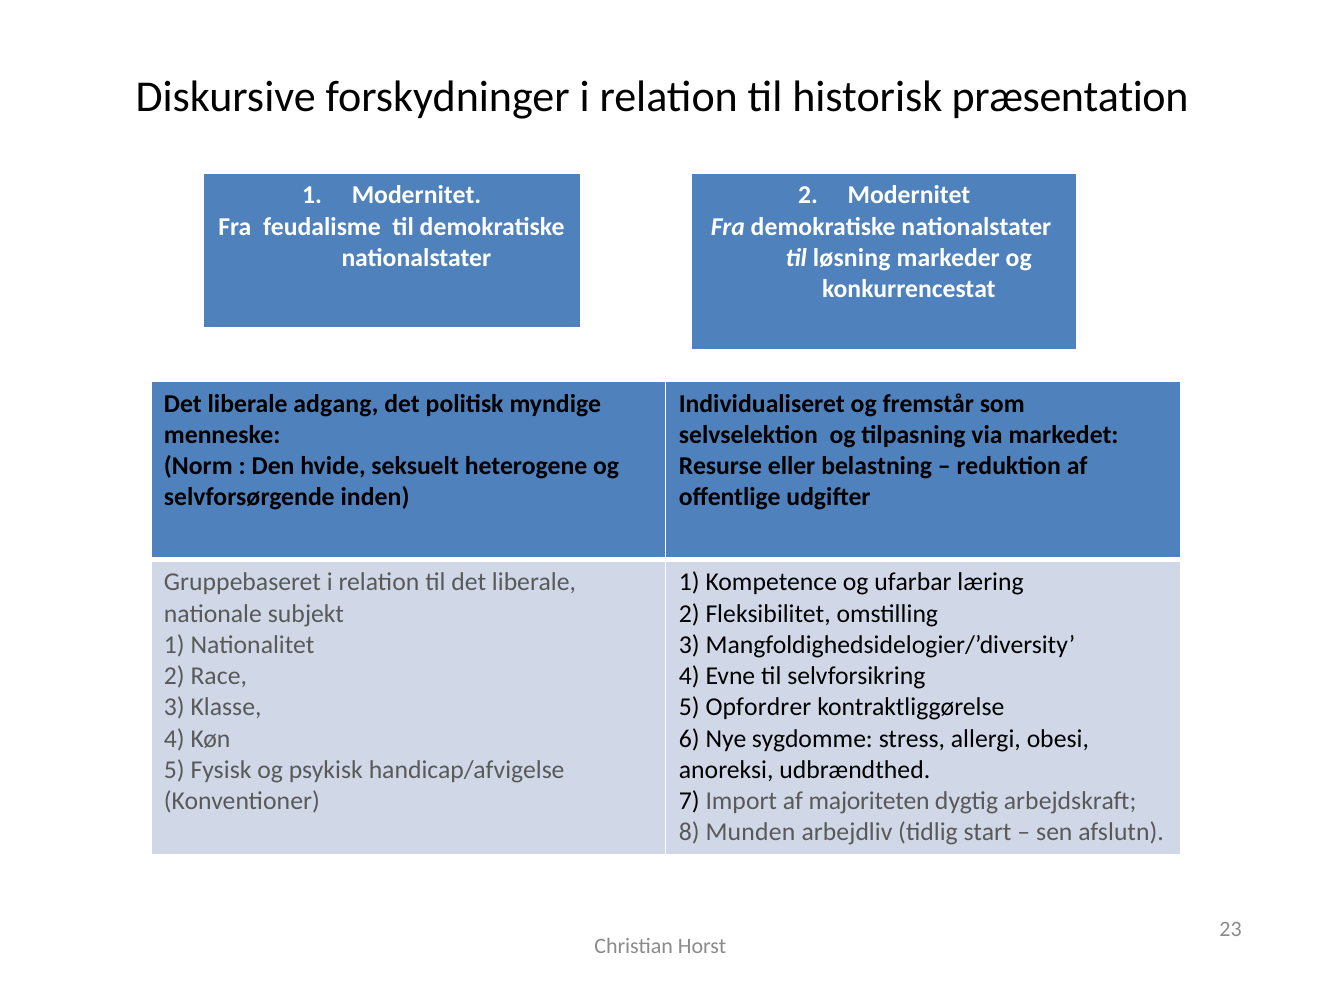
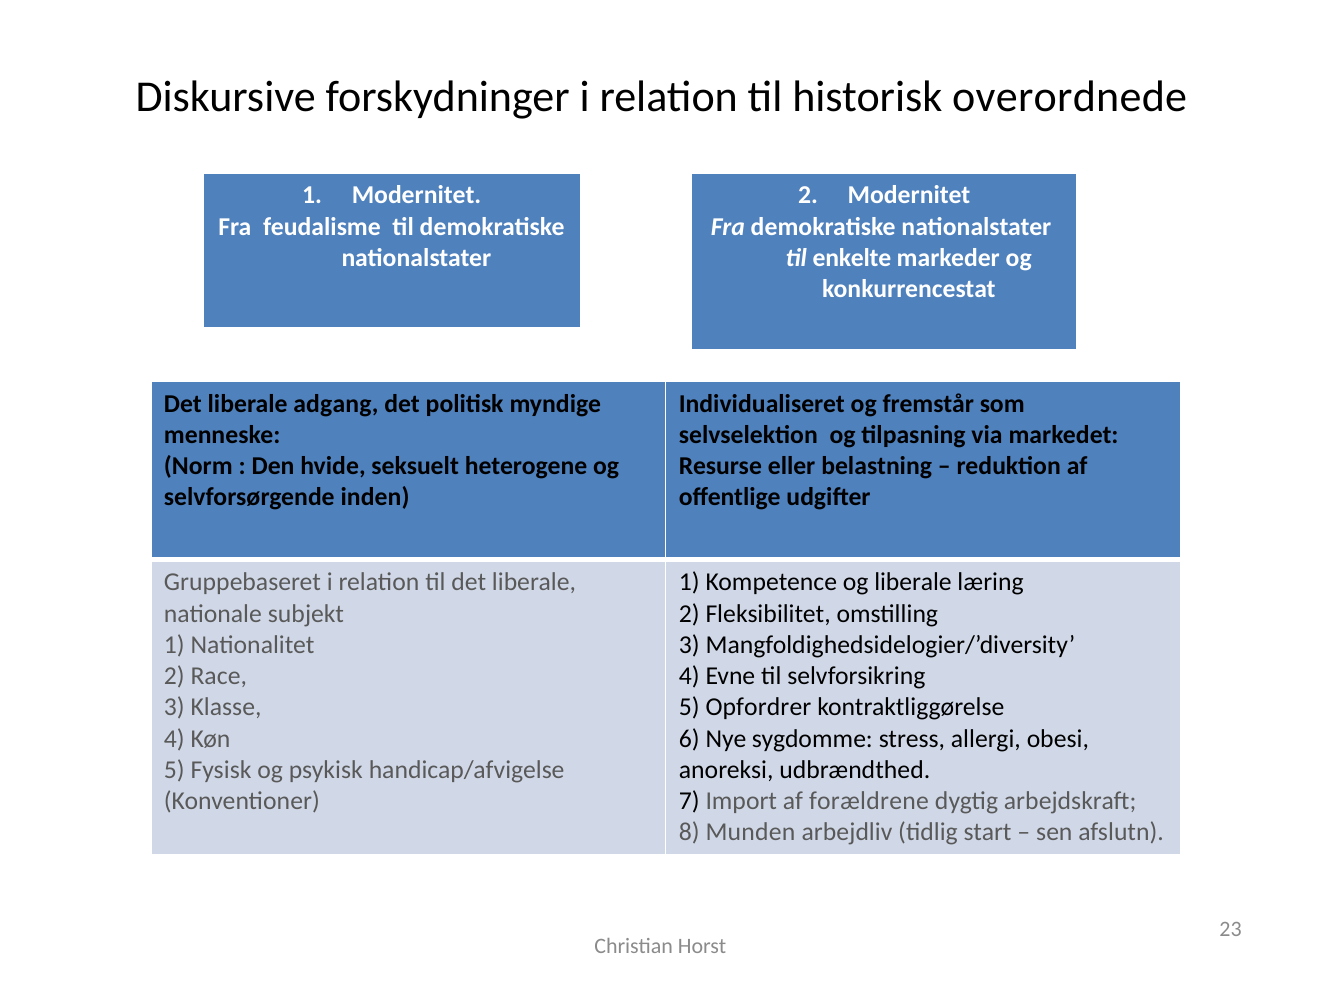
præsentation: præsentation -> overordnede
løsning: løsning -> enkelte
og ufarbar: ufarbar -> liberale
majoriteten: majoriteten -> forældrene
